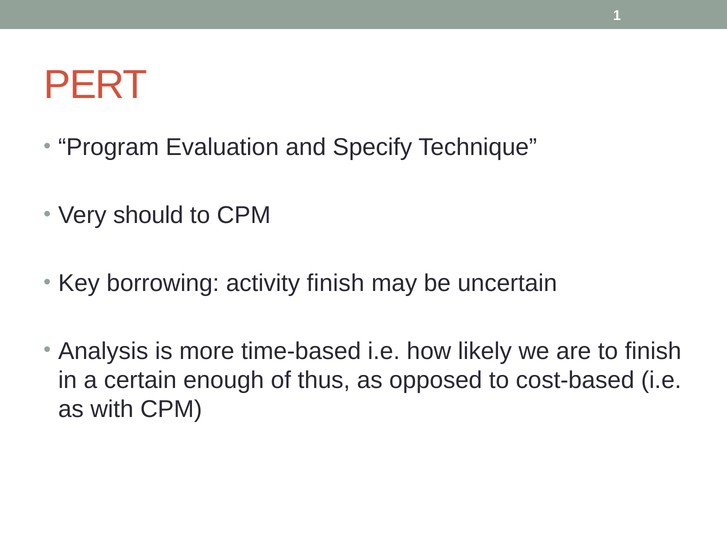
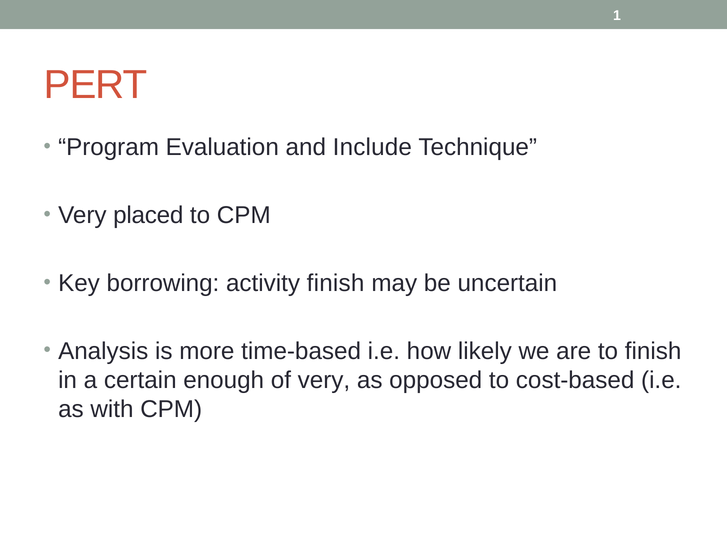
Specify: Specify -> Include
should: should -> placed
of thus: thus -> very
